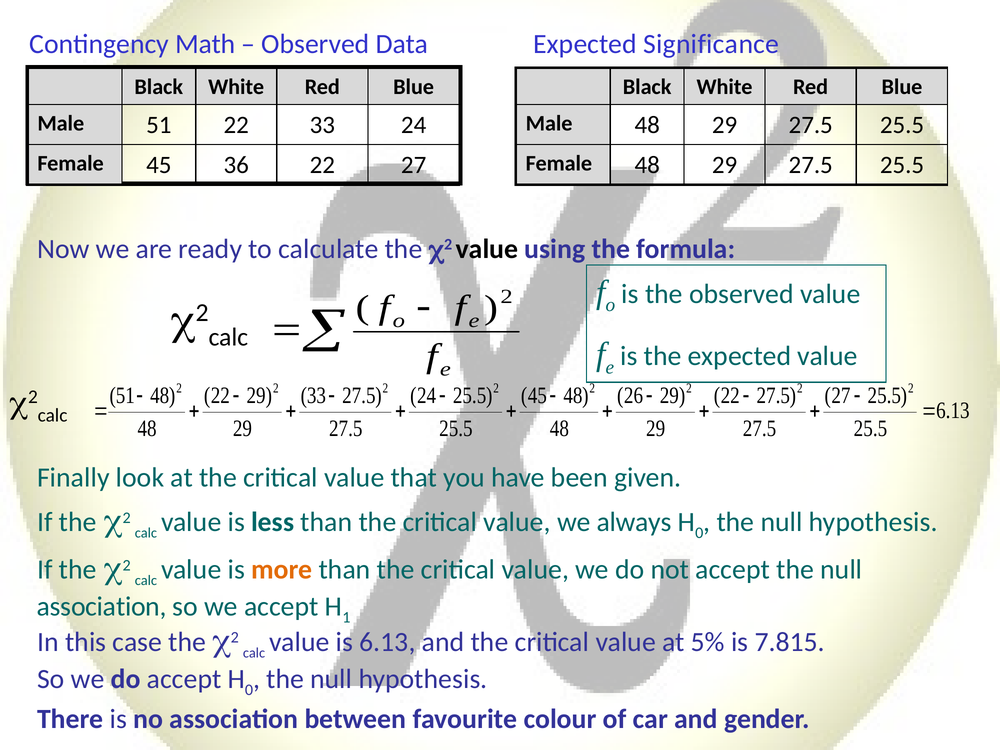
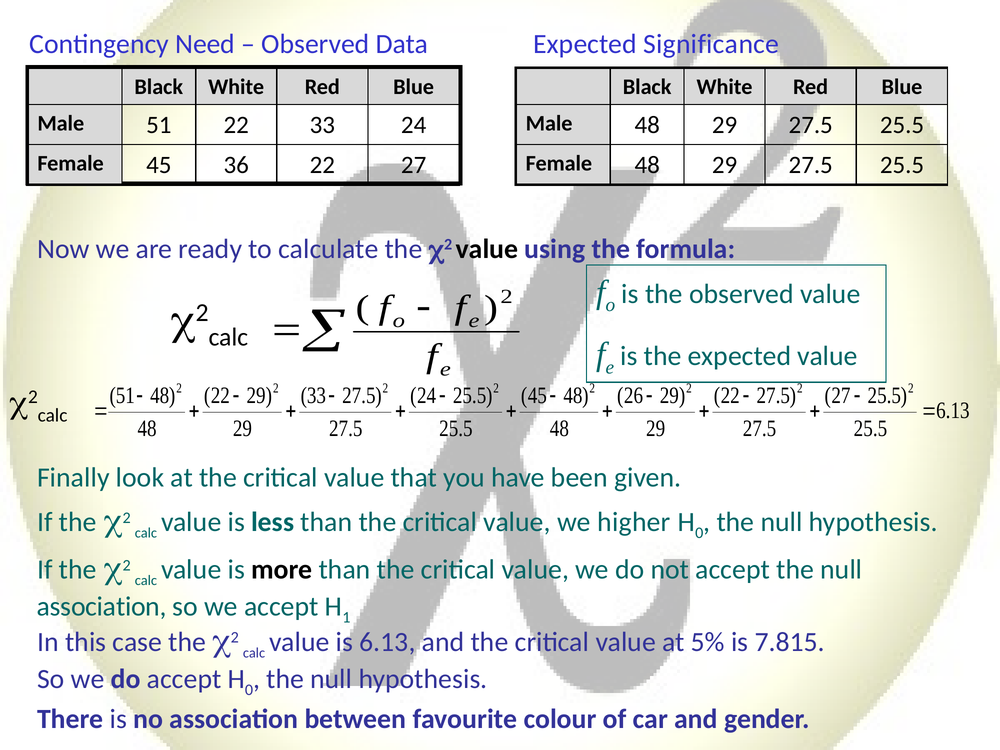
Math: Math -> Need
always: always -> higher
more colour: orange -> black
